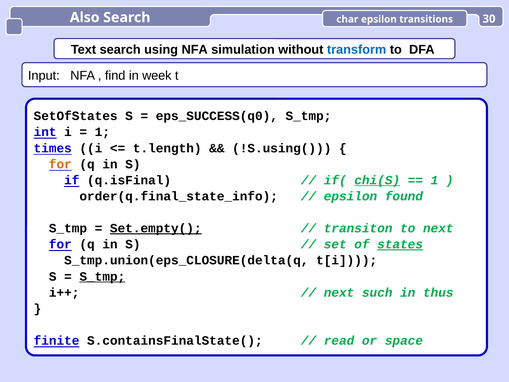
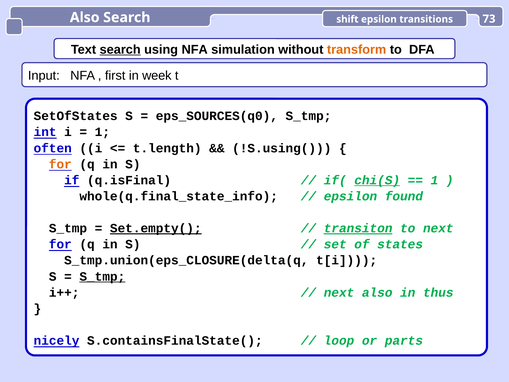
char: char -> shift
30: 30 -> 73
search at (120, 49) underline: none -> present
transform colour: blue -> orange
find: find -> first
eps_SUCCESS(q0: eps_SUCCESS(q0 -> eps_SOURCES(q0
times: times -> often
order(q.final_state_info: order(q.final_state_info -> whole(q.final_state_info
transiton underline: none -> present
states underline: present -> none
next such: such -> also
finite: finite -> nicely
read: read -> loop
space: space -> parts
